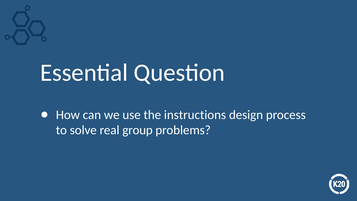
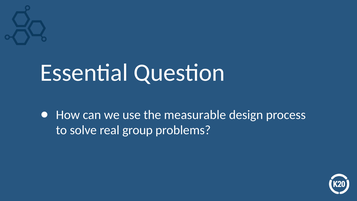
instructions: instructions -> measurable
